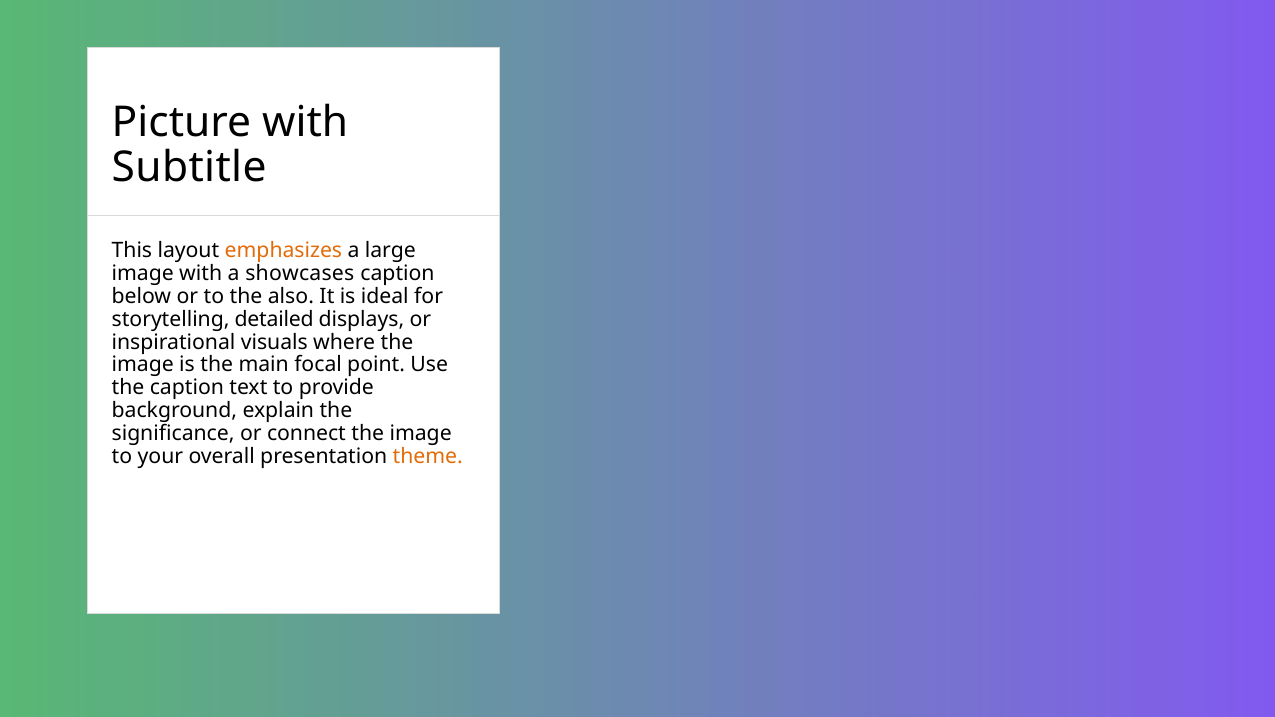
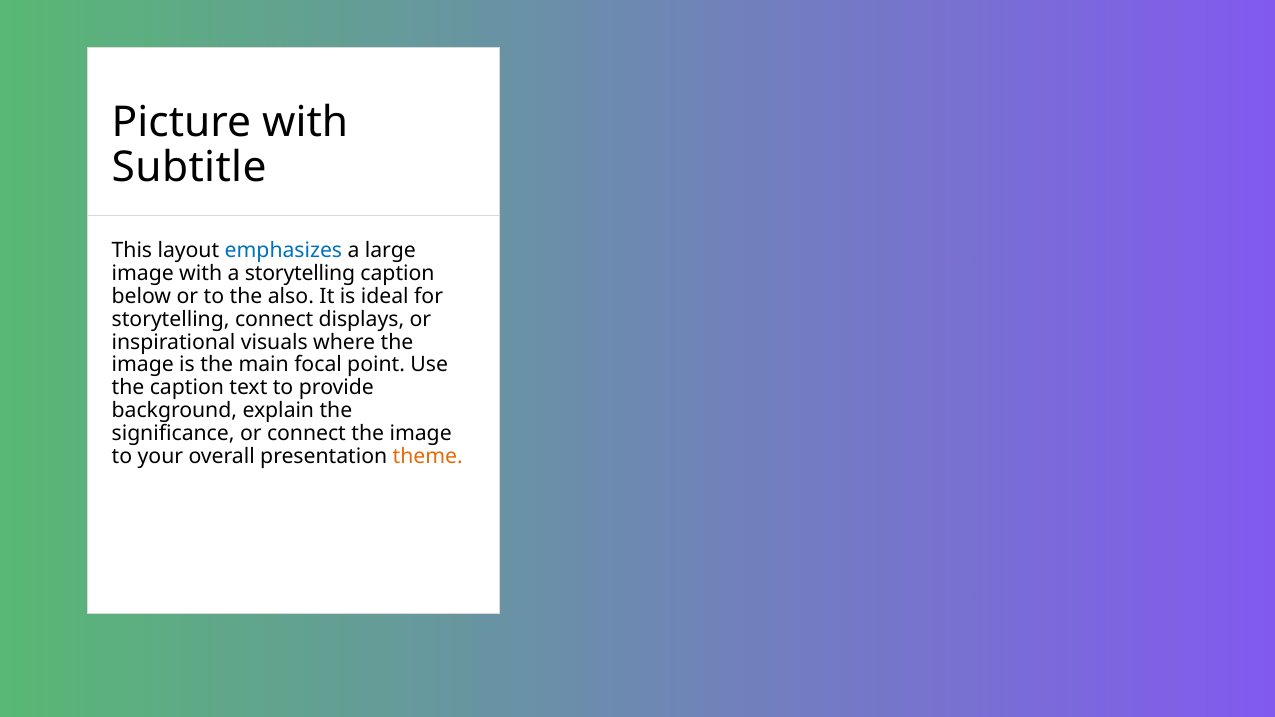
emphasizes colour: orange -> blue
a showcases: showcases -> storytelling
storytelling detailed: detailed -> connect
